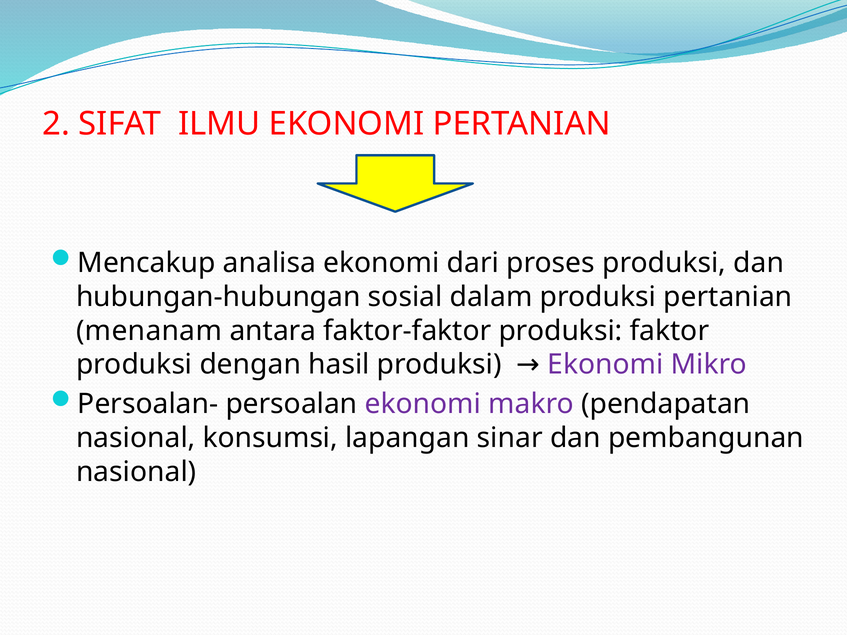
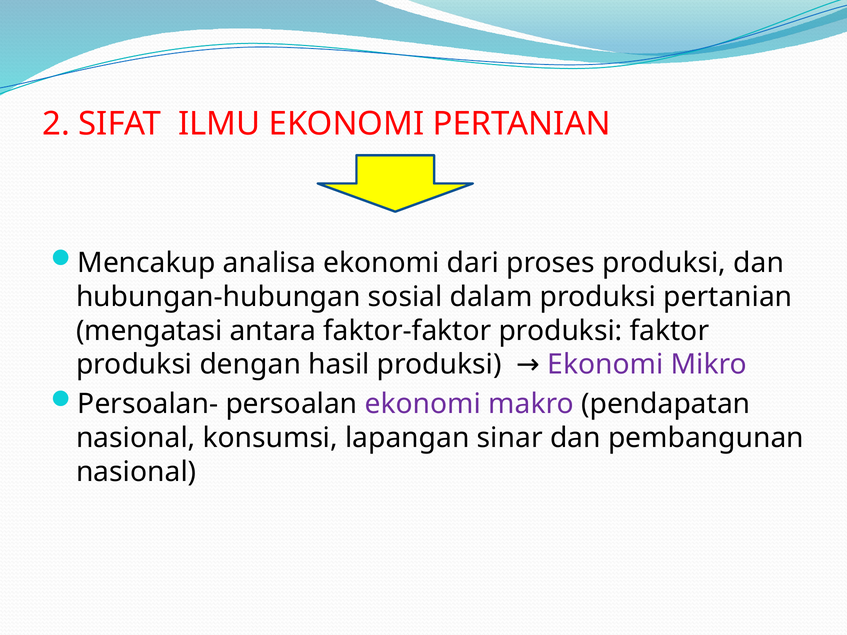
menanam: menanam -> mengatasi
